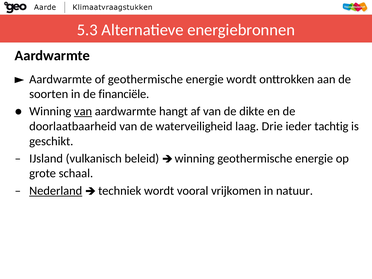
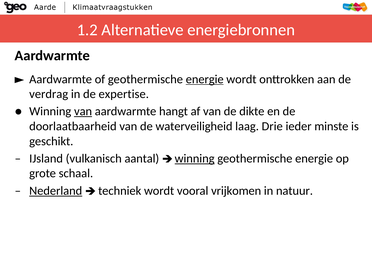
5.3: 5.3 -> 1.2
energie at (205, 79) underline: none -> present
soorten: soorten -> verdrag
financiële: financiële -> expertise
tachtig: tachtig -> minste
beleid: beleid -> aantal
winning at (195, 159) underline: none -> present
